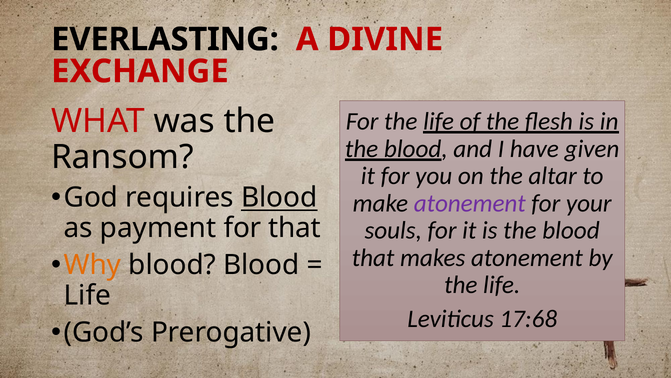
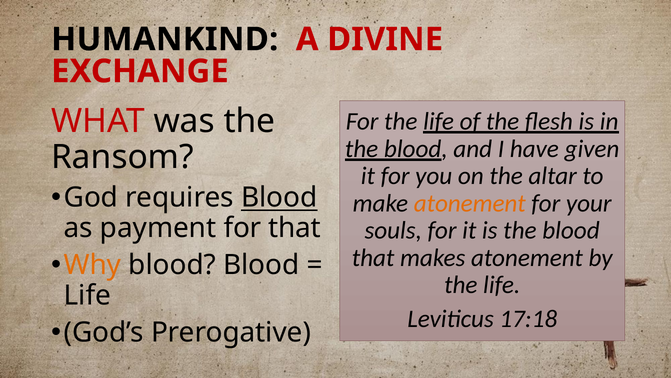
EVERLASTING: EVERLASTING -> HUMANKIND
atonement at (470, 203) colour: purple -> orange
17:68: 17:68 -> 17:18
